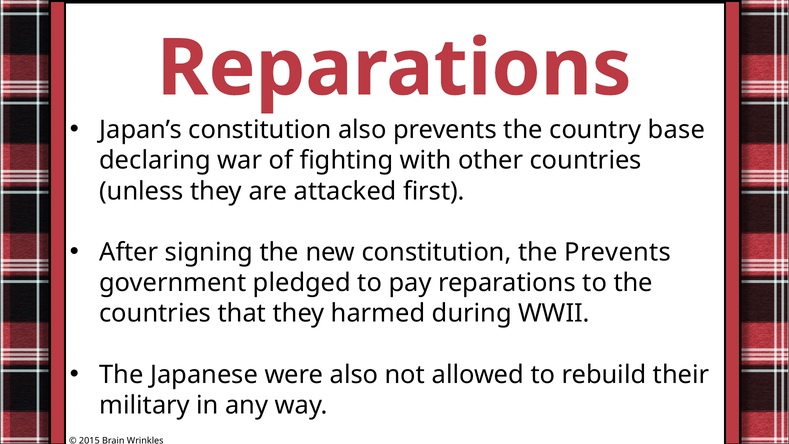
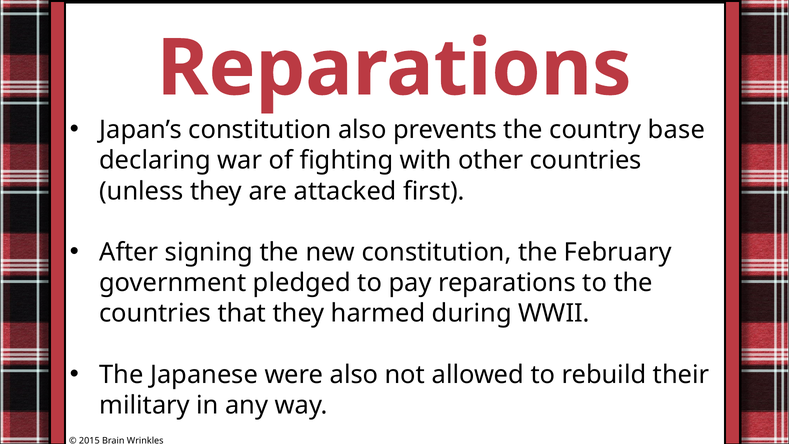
the Prevents: Prevents -> February
